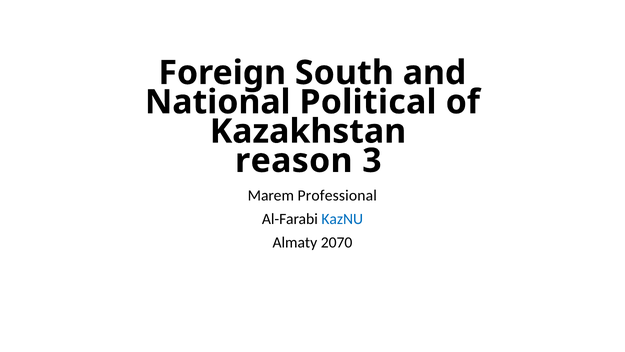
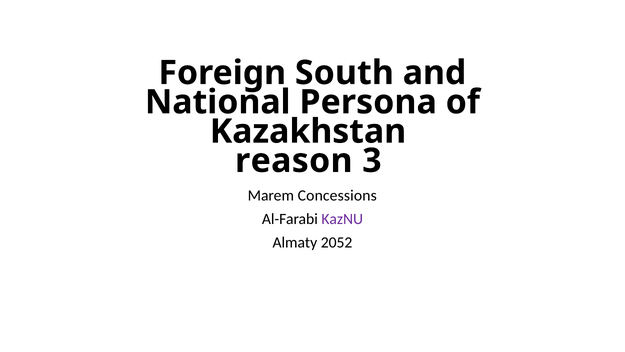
Political: Political -> Persona
Professional: Professional -> Concessions
KazNU colour: blue -> purple
2070: 2070 -> 2052
